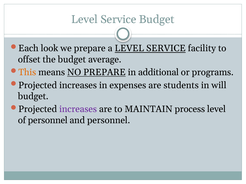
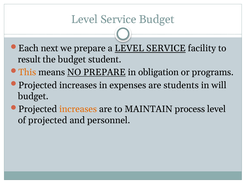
look: look -> next
offset: offset -> result
average: average -> student
additional: additional -> obligation
increases at (78, 109) colour: purple -> orange
of personnel: personnel -> projected
